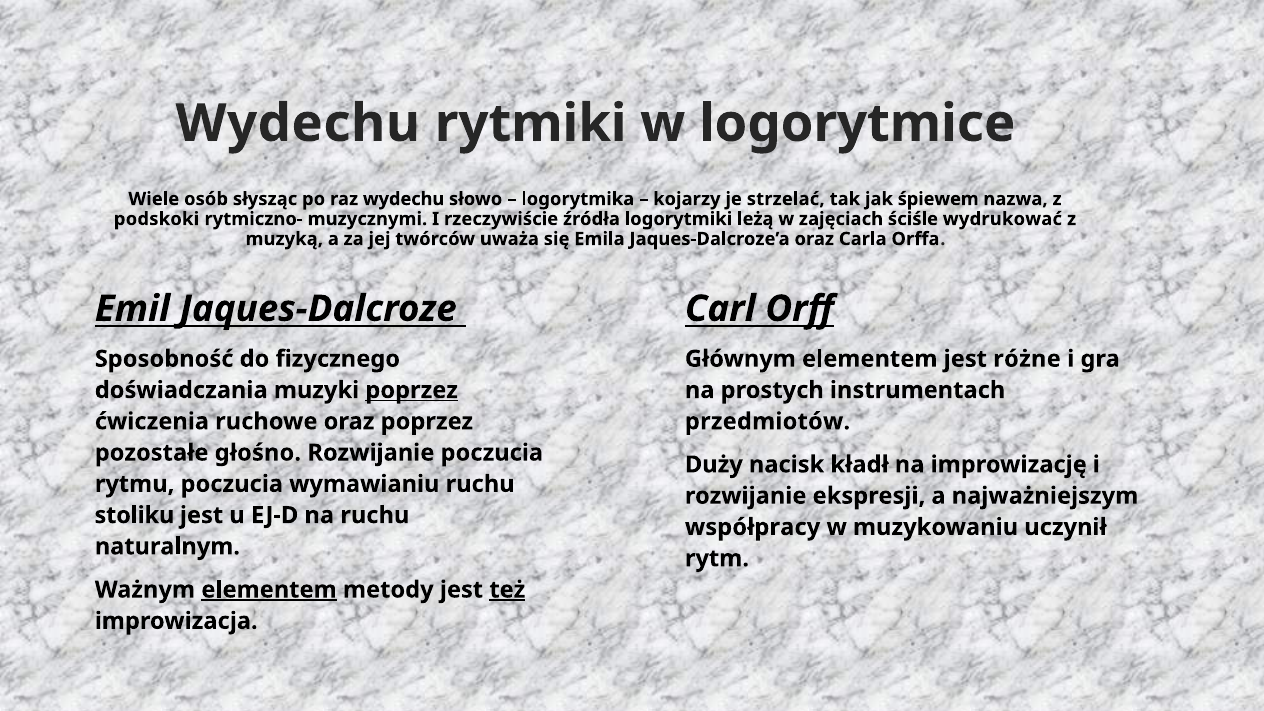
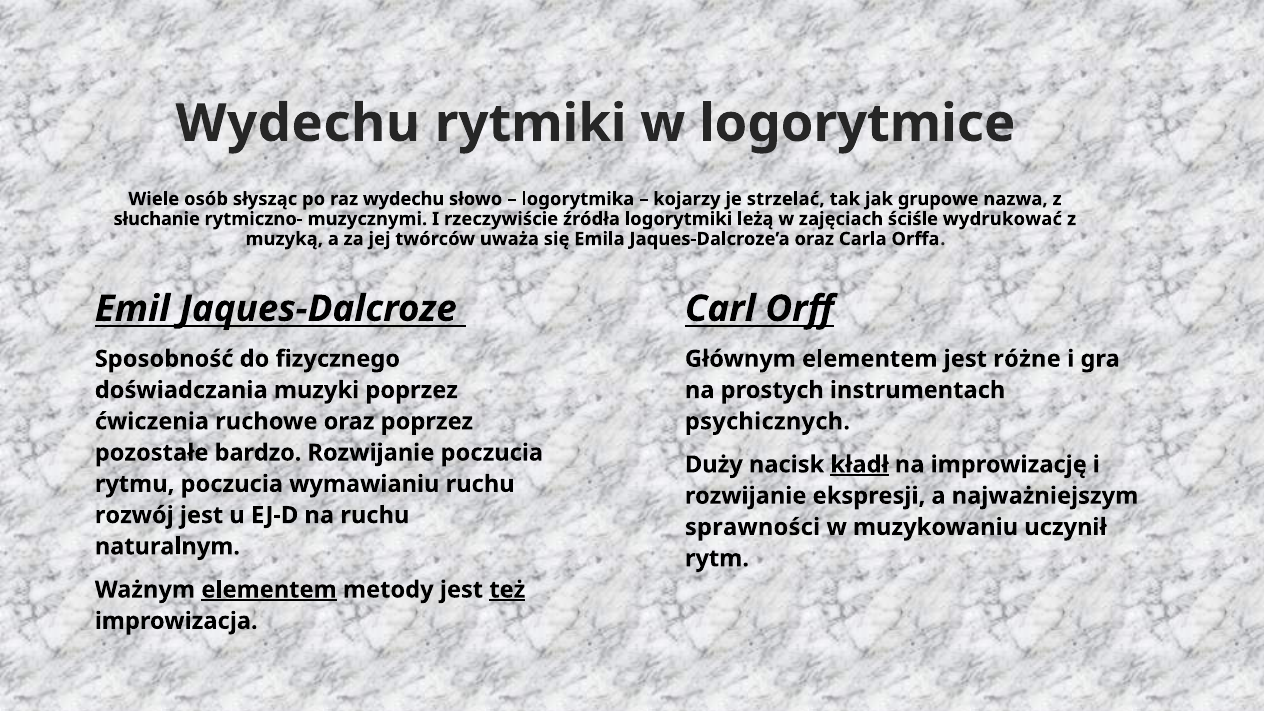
śpiewem: śpiewem -> grupowe
podskoki: podskoki -> słuchanie
poprzez at (412, 390) underline: present -> none
przedmiotów: przedmiotów -> psychicznych
głośno: głośno -> bardzo
kładł underline: none -> present
stoliku: stoliku -> rozwój
współpracy: współpracy -> sprawności
